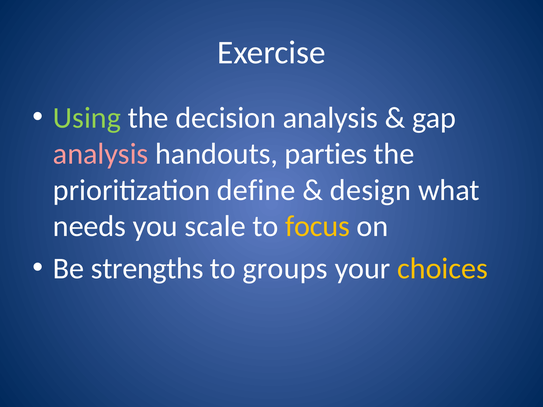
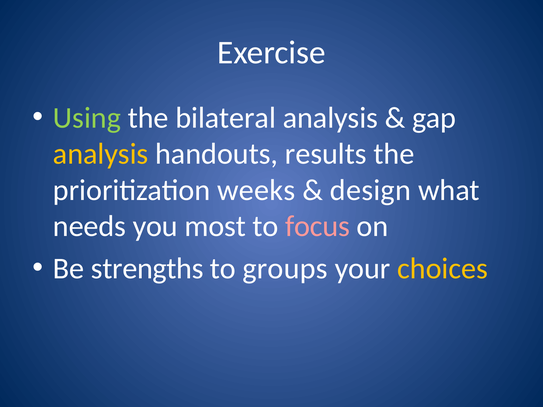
decision: decision -> bilateral
analysis at (101, 154) colour: pink -> yellow
parties: parties -> results
define: define -> weeks
scale: scale -> most
focus colour: yellow -> pink
